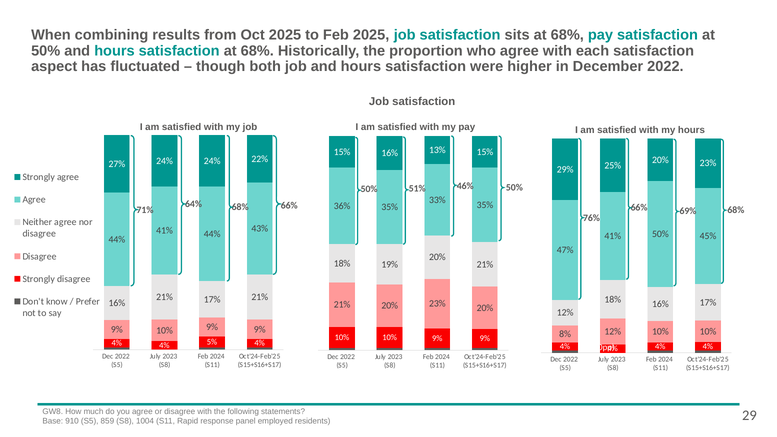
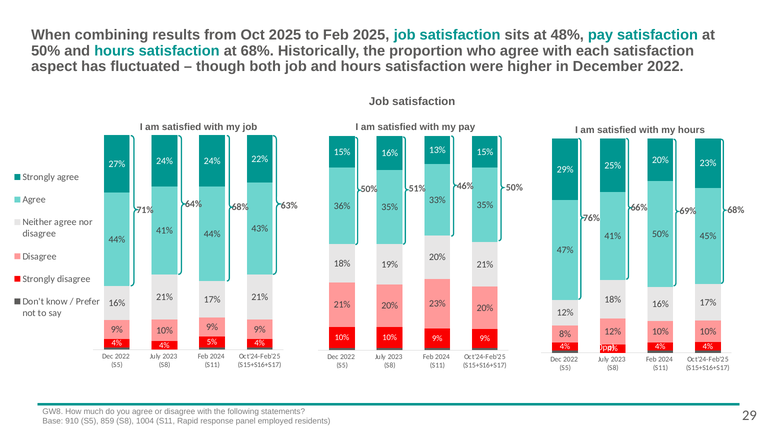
sits at 68%: 68% -> 48%
66% at (289, 206): 66% -> 63%
